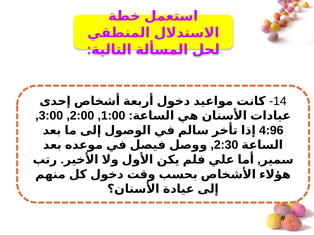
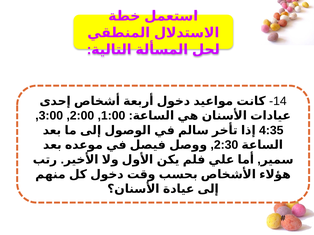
4:96: 4:96 -> 4:35
